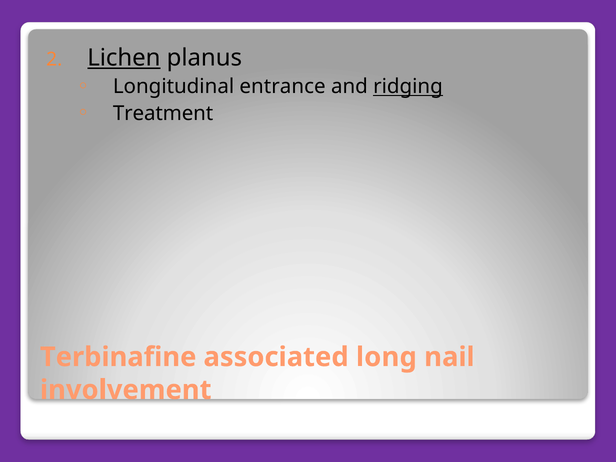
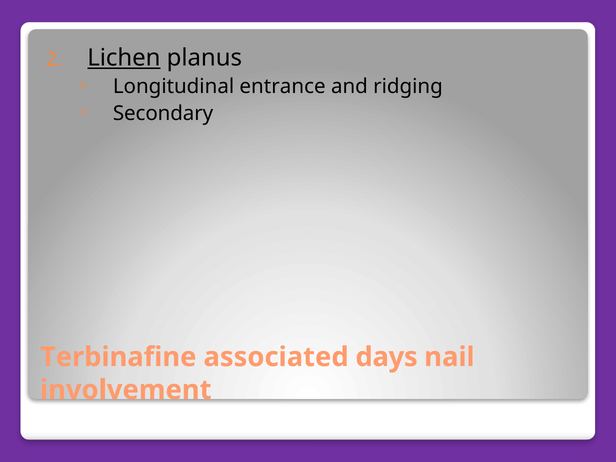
ridging underline: present -> none
Treatment: Treatment -> Secondary
long: long -> days
